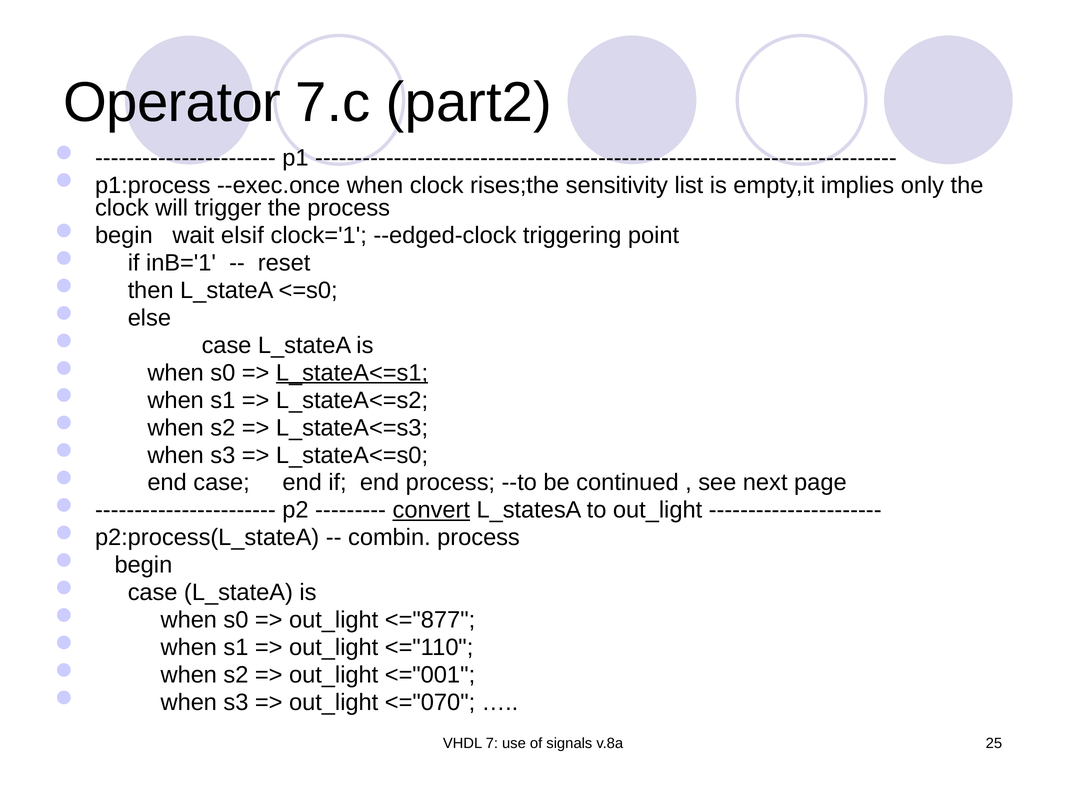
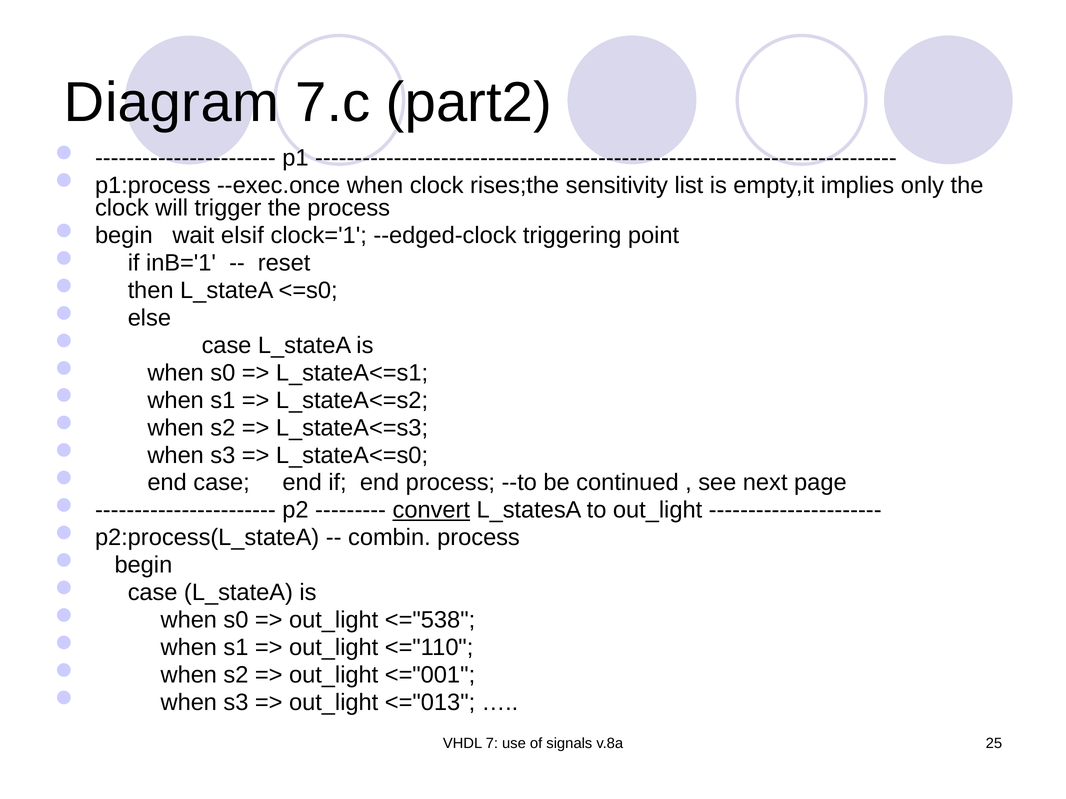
Operator: Operator -> Diagram
L_stateA<=s1 underline: present -> none
<="877: <="877 -> <="538
<="070: <="070 -> <="013
